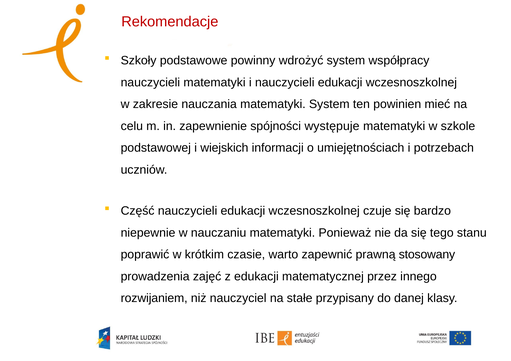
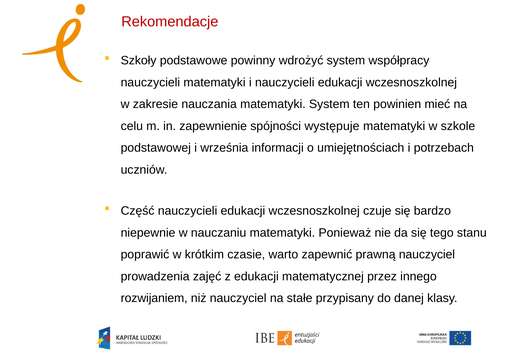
wiejskich: wiejskich -> września
prawną stosowany: stosowany -> nauczyciel
